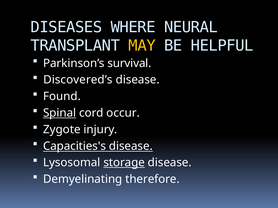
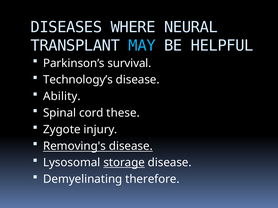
MAY colour: yellow -> light blue
Discovered’s: Discovered’s -> Technology’s
Found: Found -> Ability
Spinal underline: present -> none
occur: occur -> these
Capacities's: Capacities's -> Removing's
